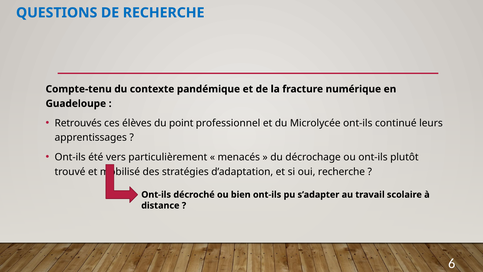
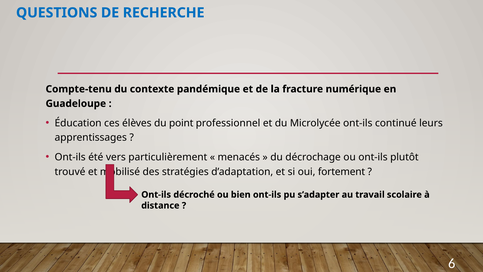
Retrouvés: Retrouvés -> Éducation
oui recherche: recherche -> fortement
